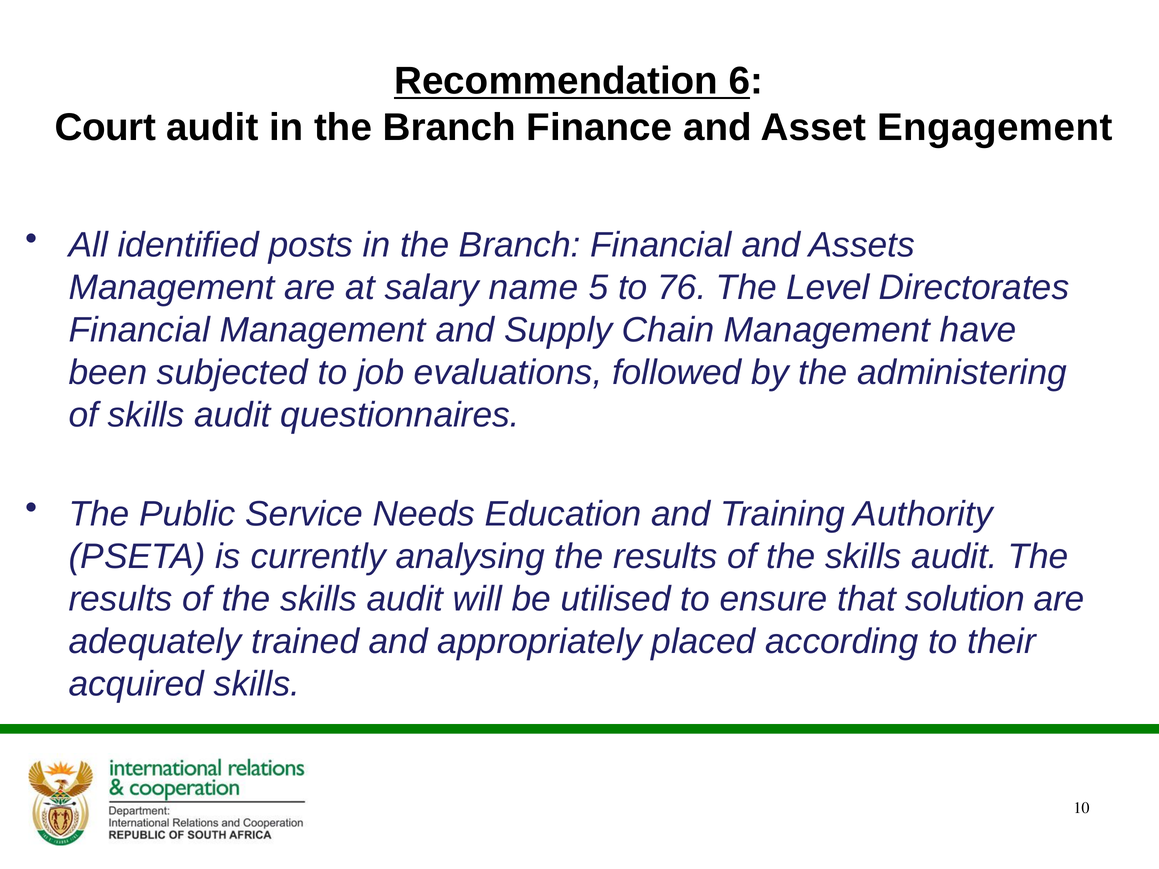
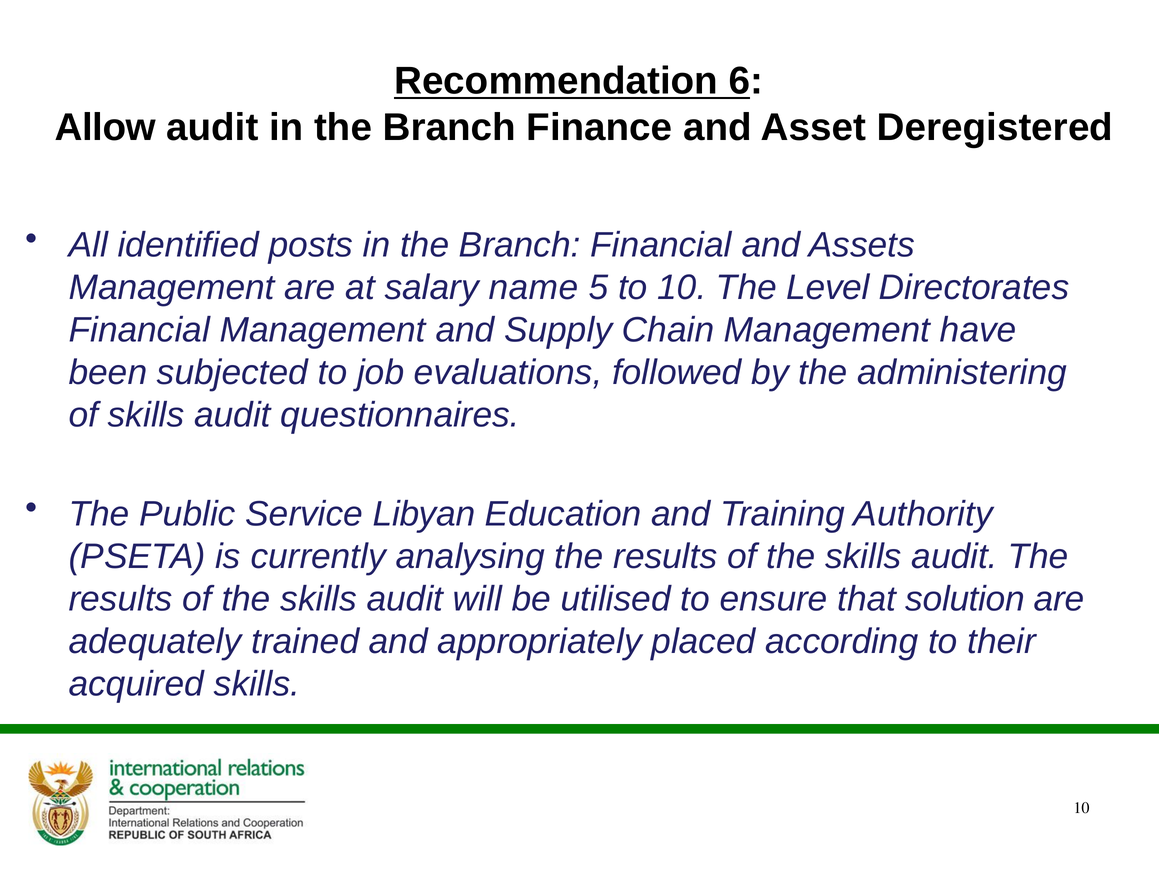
Court: Court -> Allow
Engagement: Engagement -> Deregistered
to 76: 76 -> 10
Needs: Needs -> Libyan
